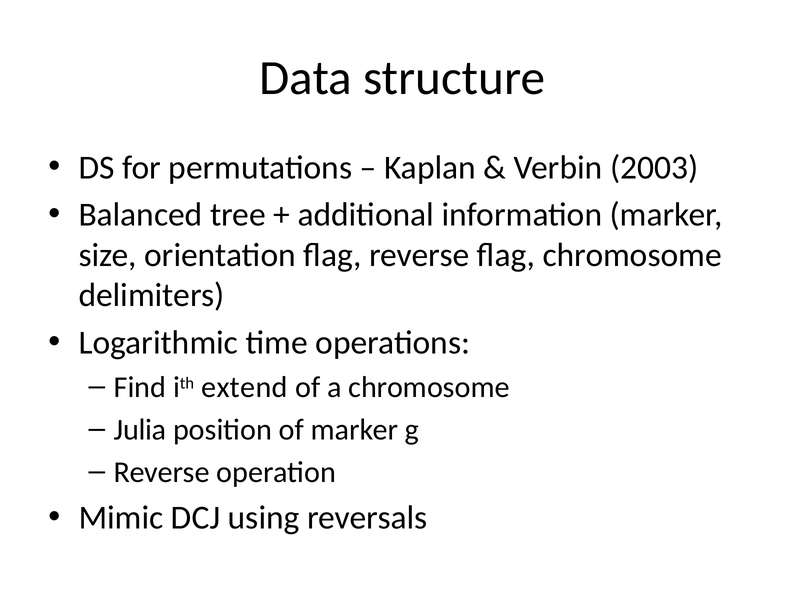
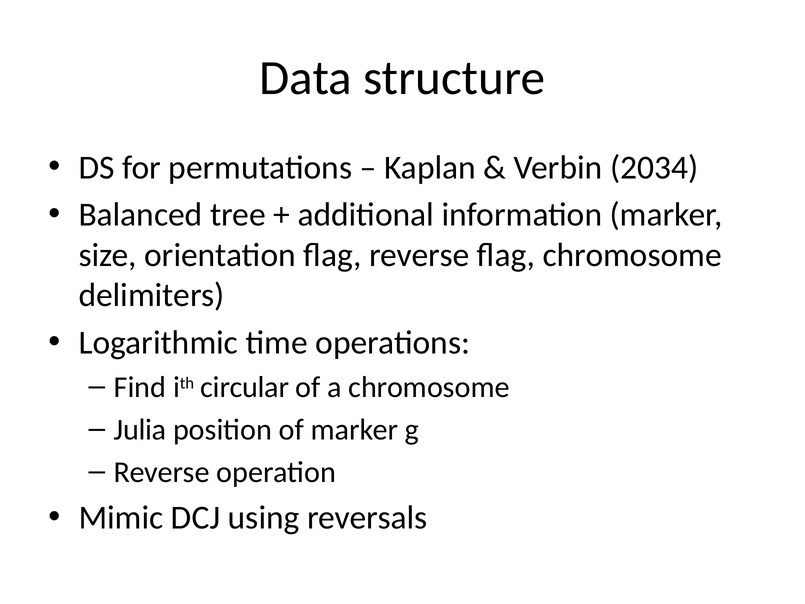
2003: 2003 -> 2034
extend: extend -> circular
